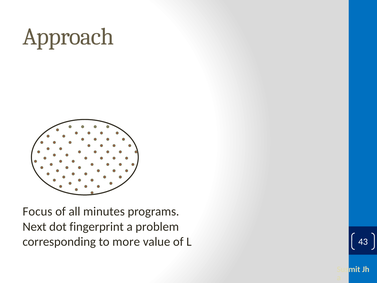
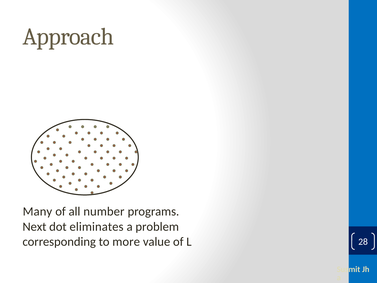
Focus: Focus -> Many
minutes: minutes -> number
fingerprint: fingerprint -> eliminates
43: 43 -> 28
